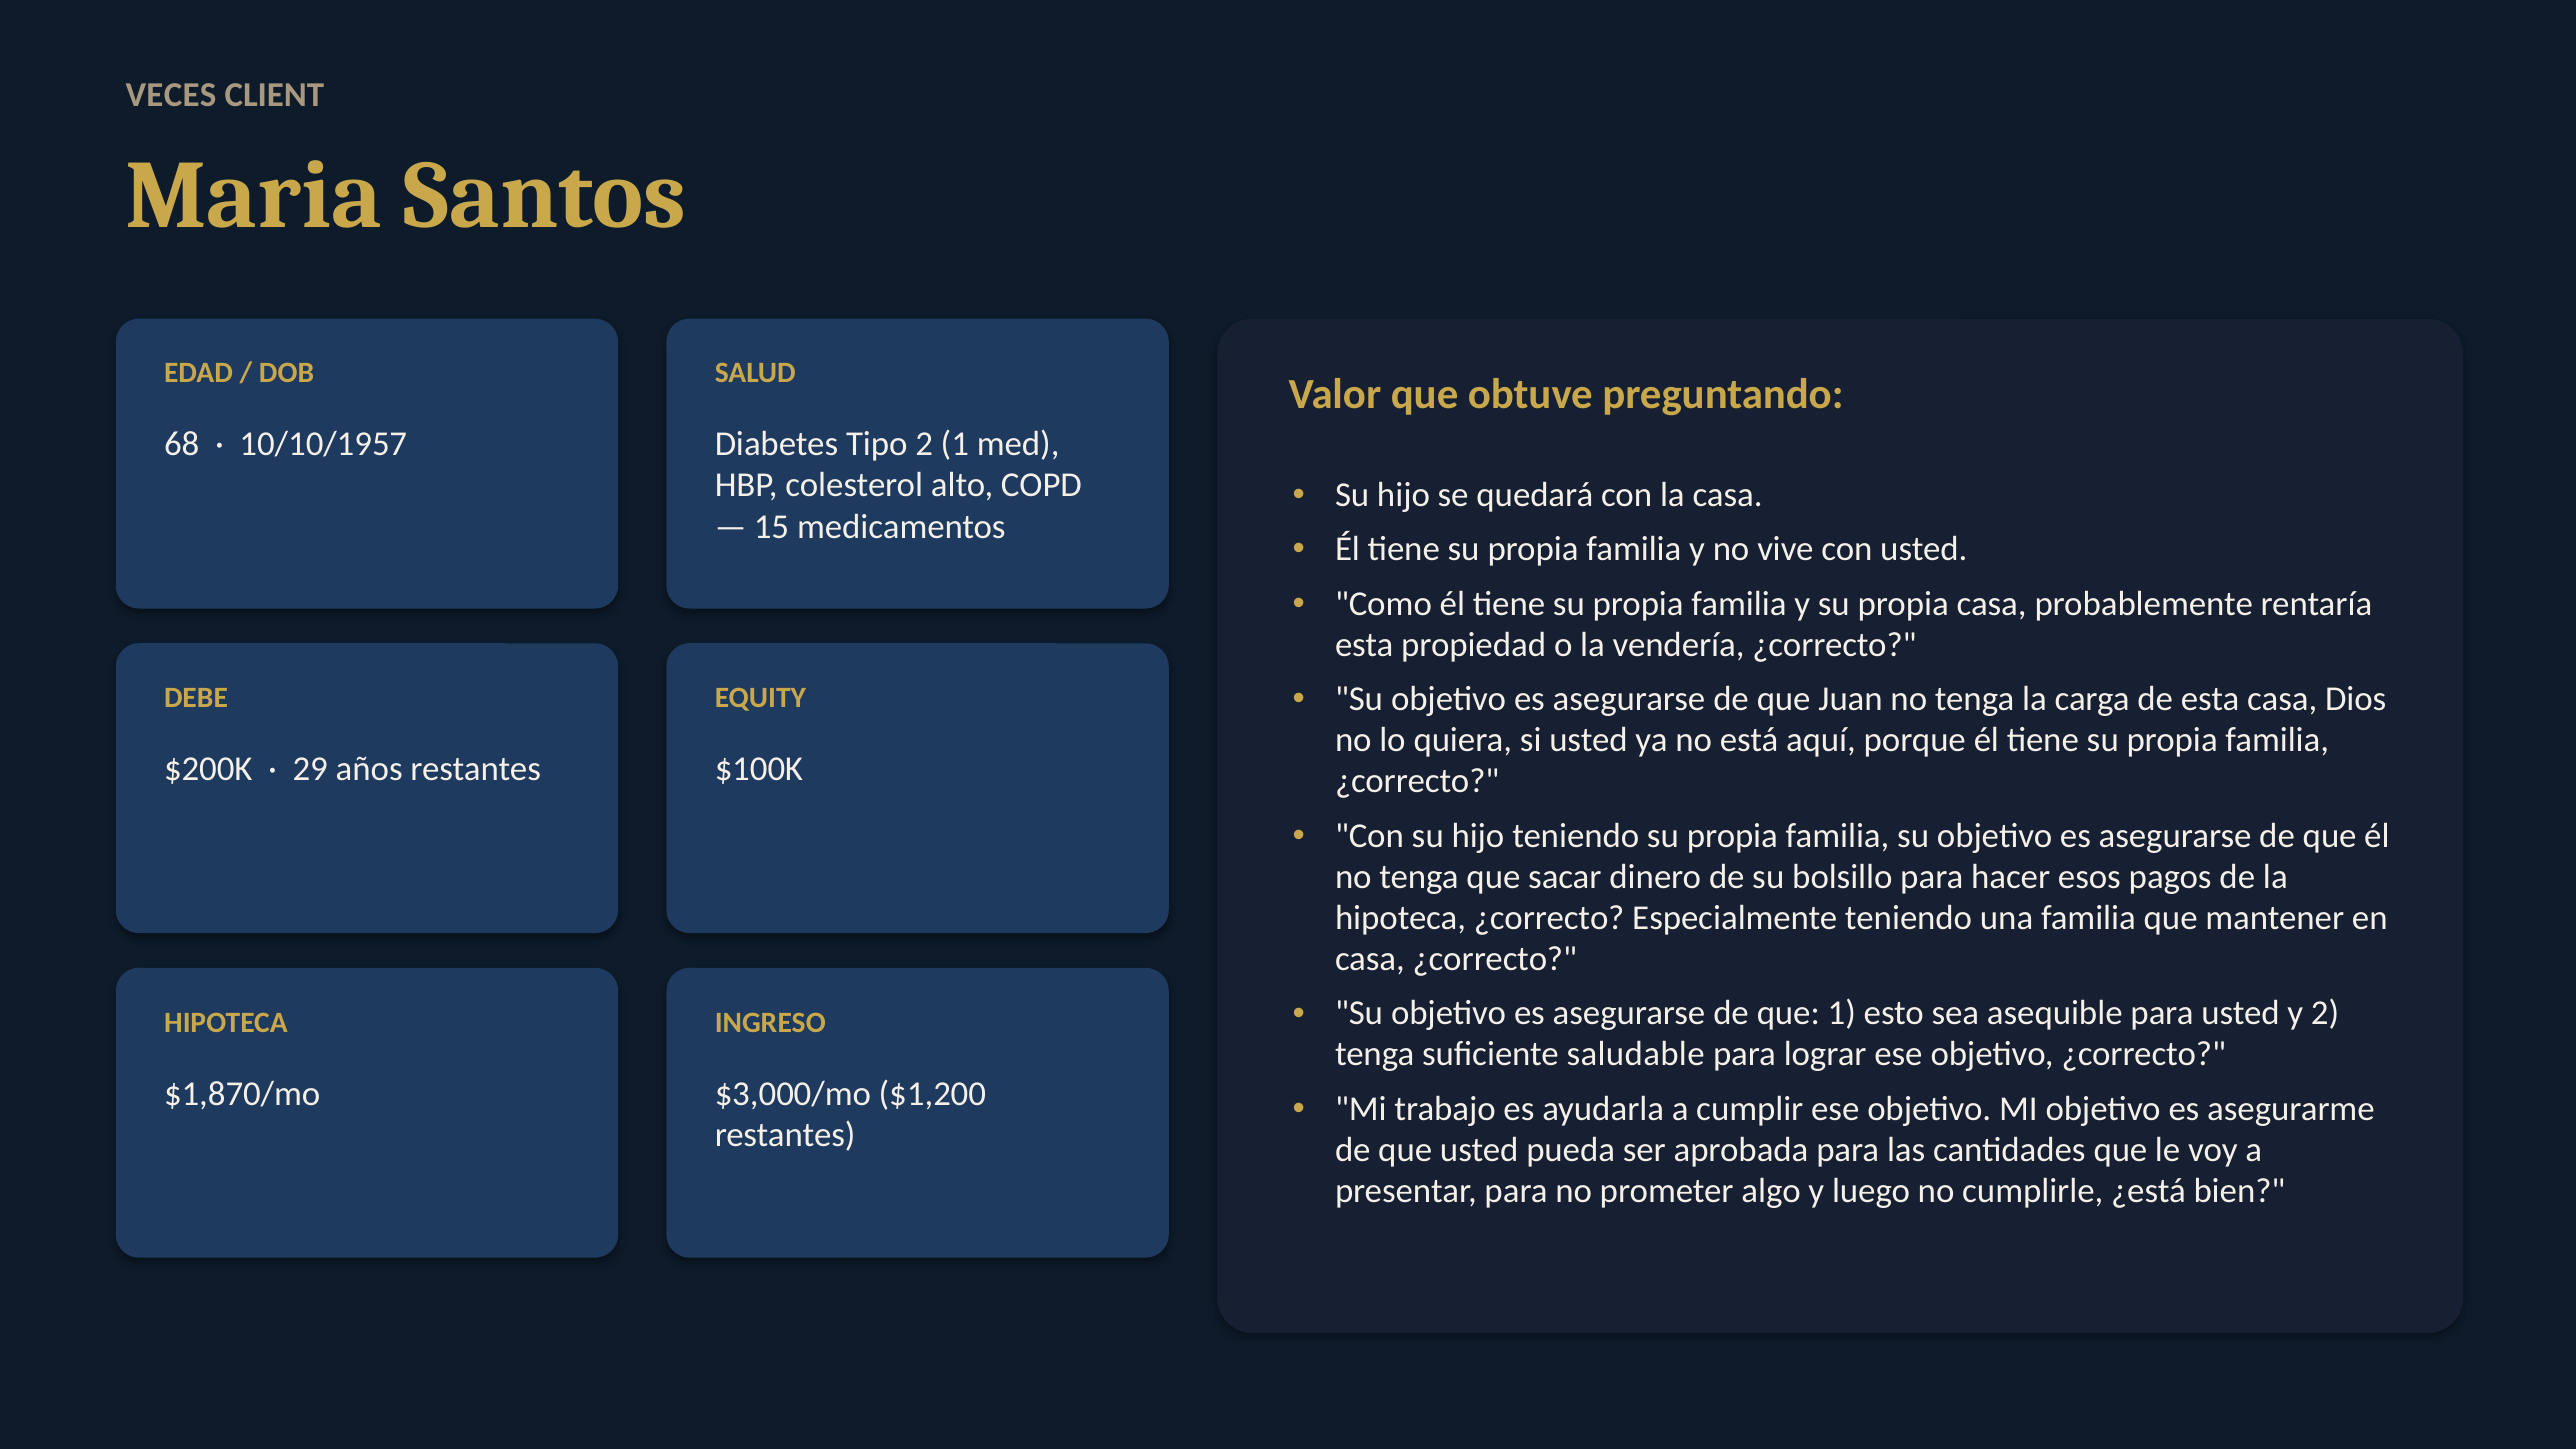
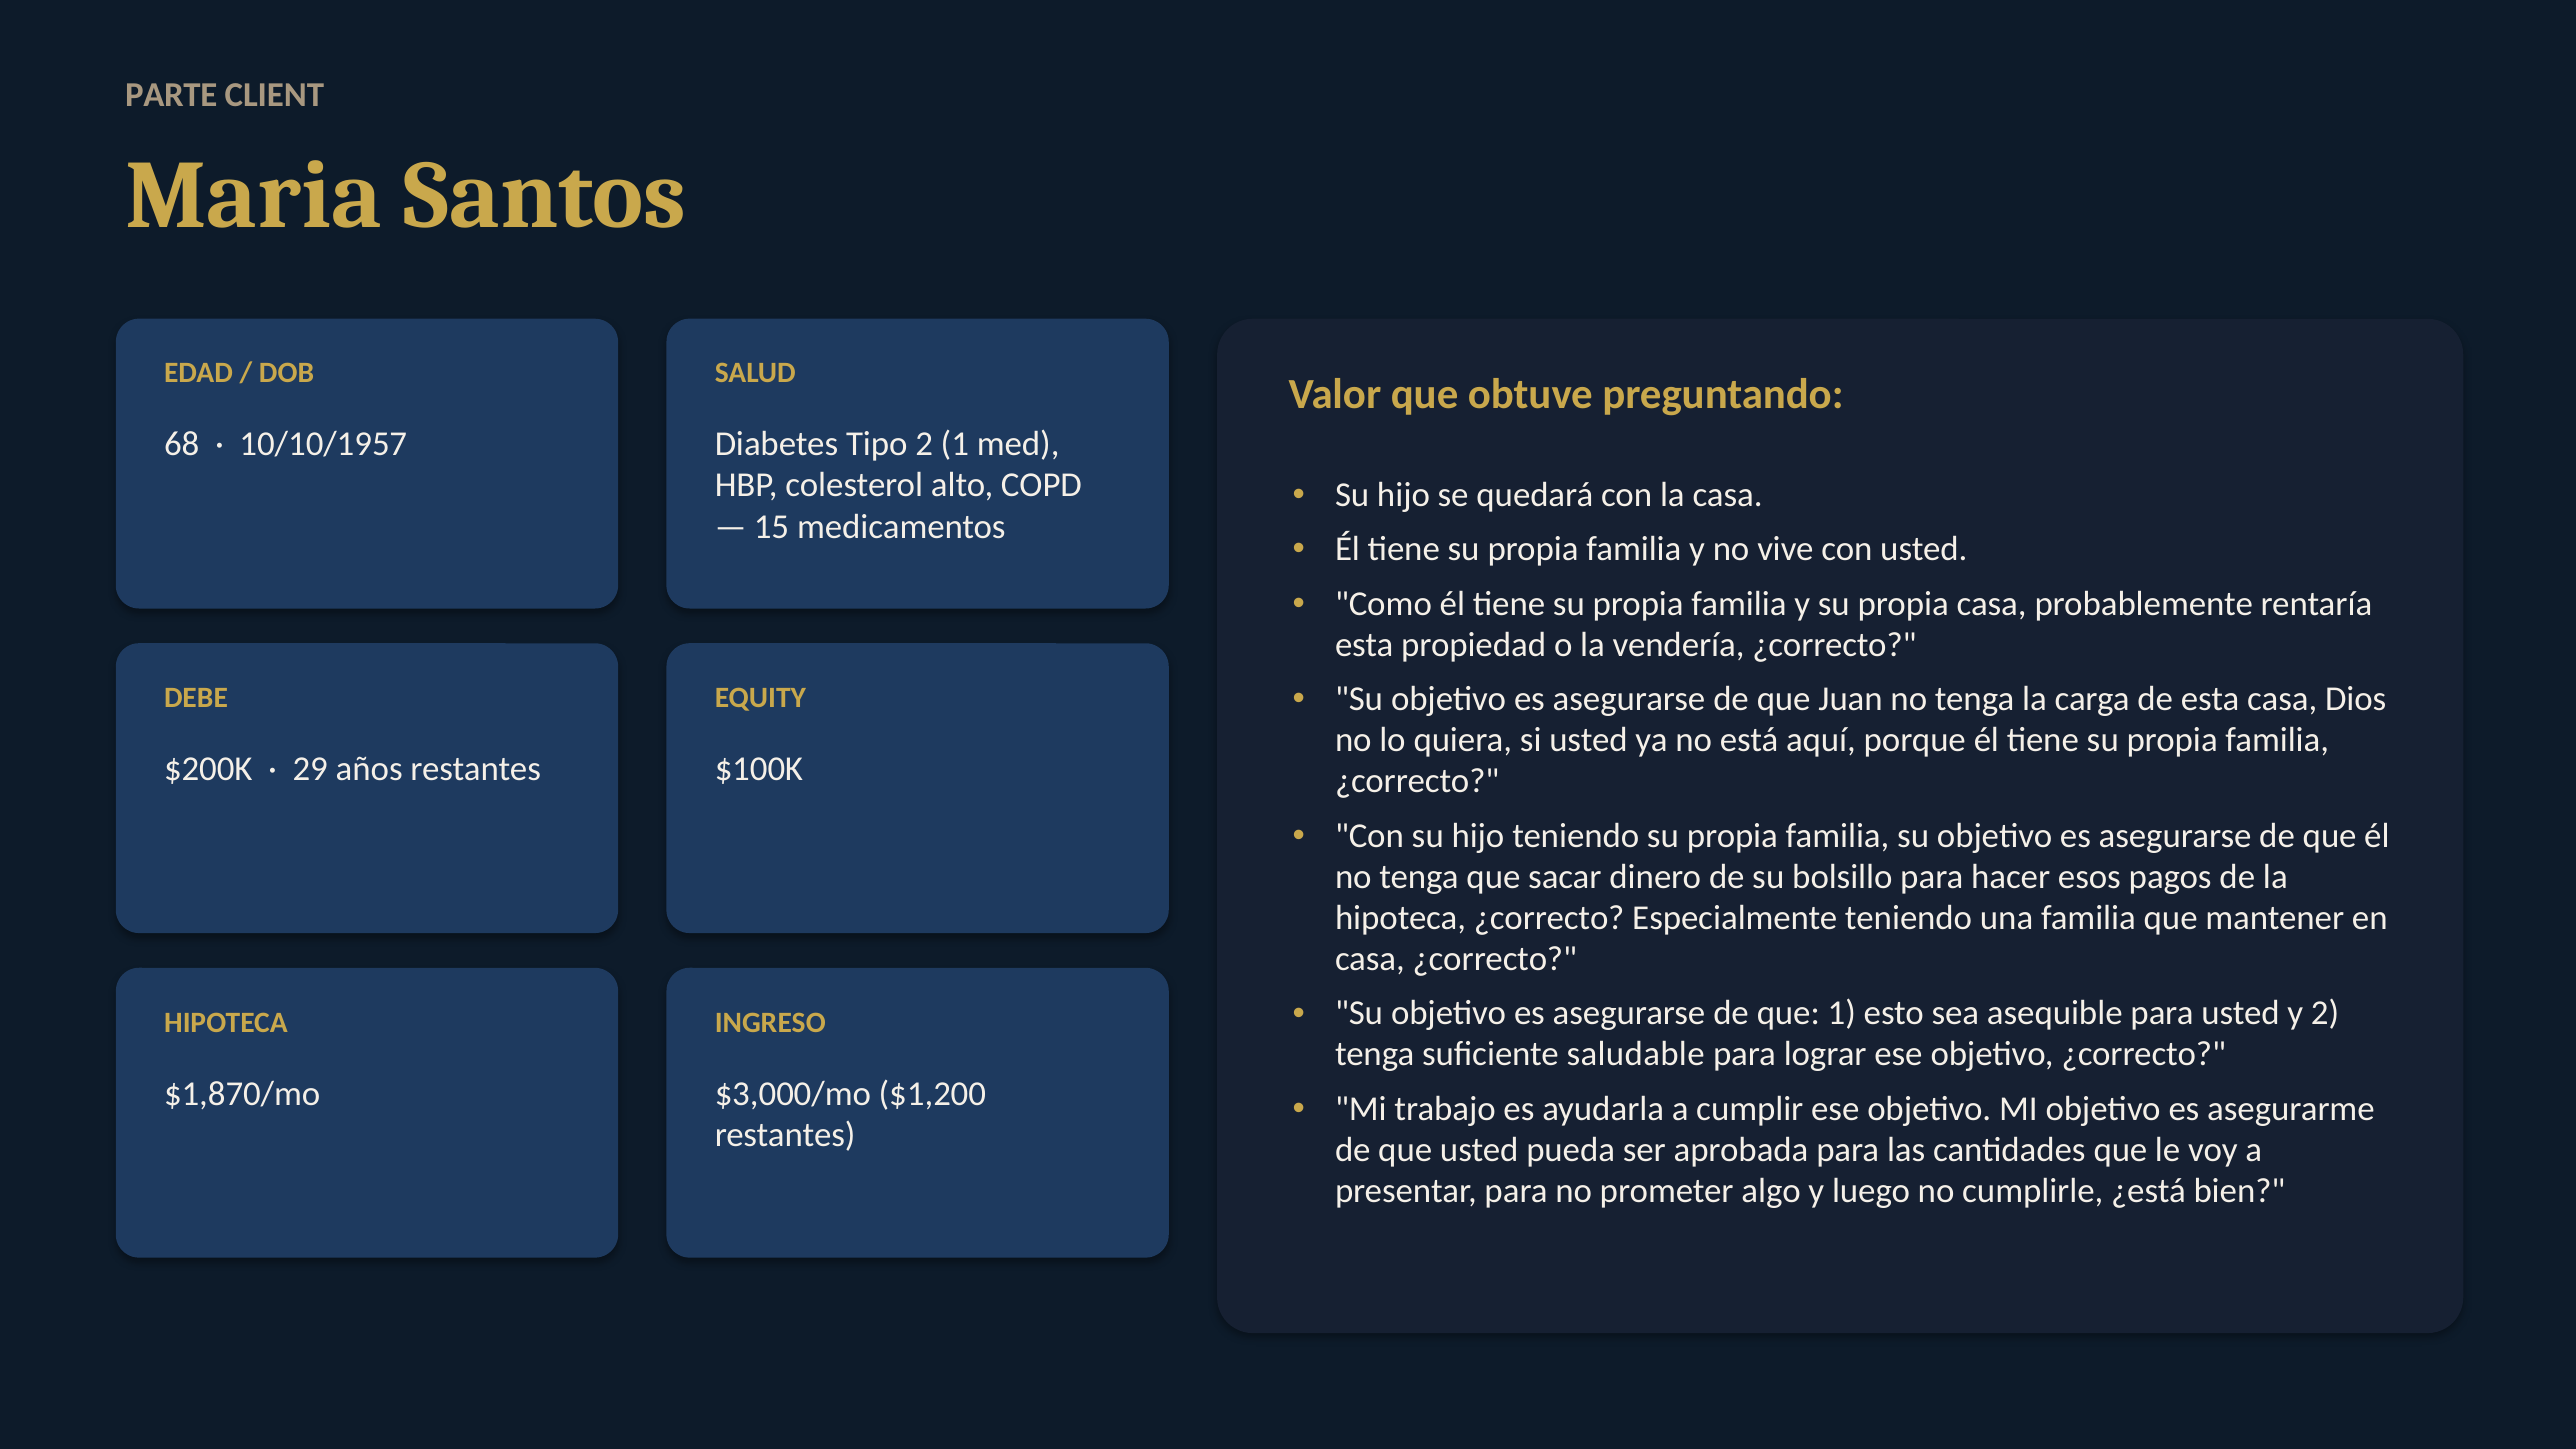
VECES: VECES -> PARTE
